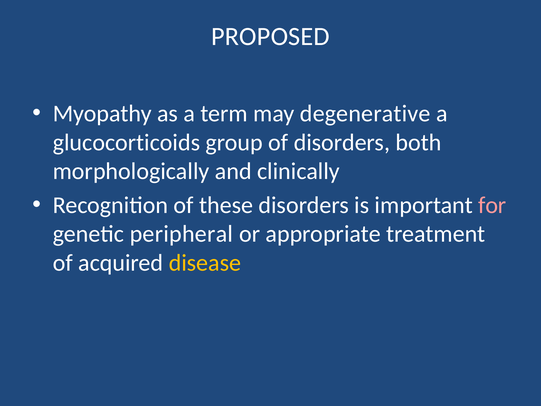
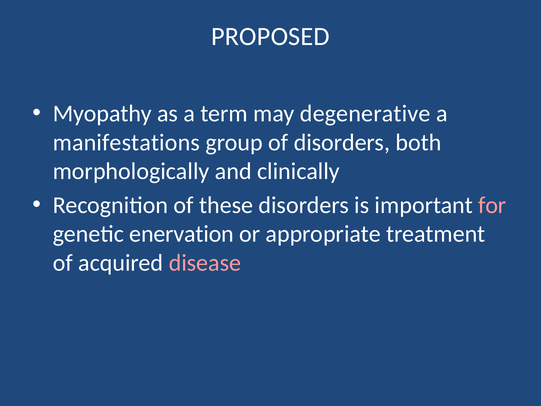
glucocorticoids: glucocorticoids -> manifestations
peripheral: peripheral -> enervation
disease colour: yellow -> pink
